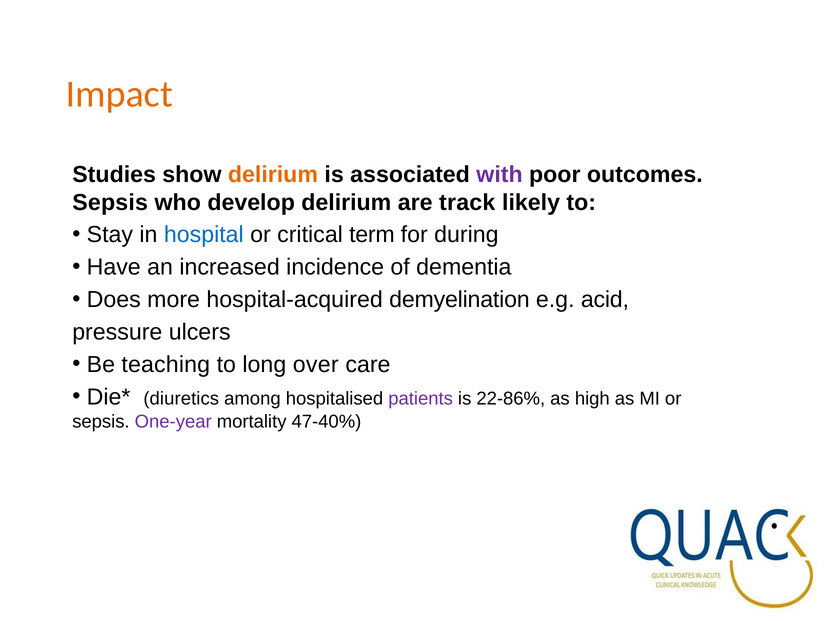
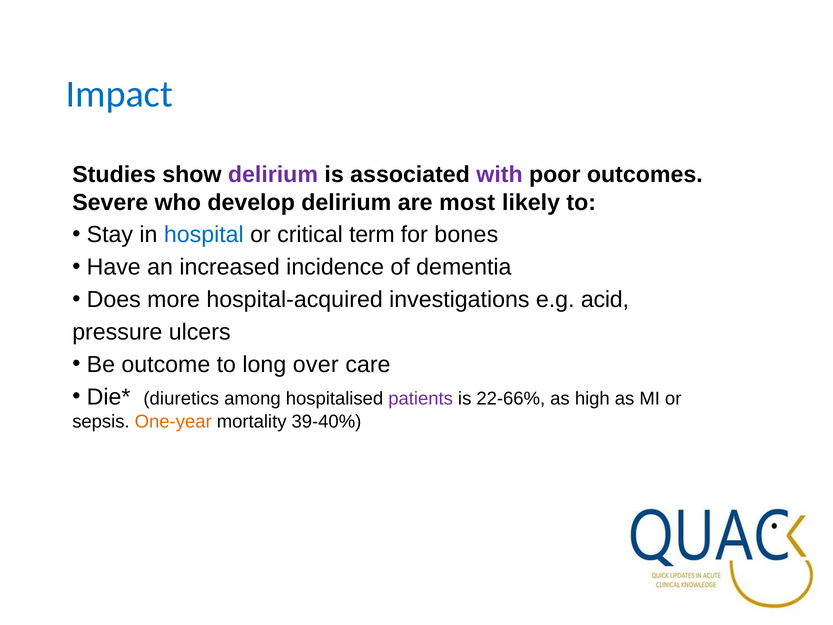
Impact colour: orange -> blue
delirium at (273, 175) colour: orange -> purple
Sepsis at (110, 202): Sepsis -> Severe
track: track -> most
during: during -> bones
demyelination: demyelination -> investigations
teaching: teaching -> outcome
22-86%: 22-86% -> 22-66%
One-year colour: purple -> orange
47-40%: 47-40% -> 39-40%
